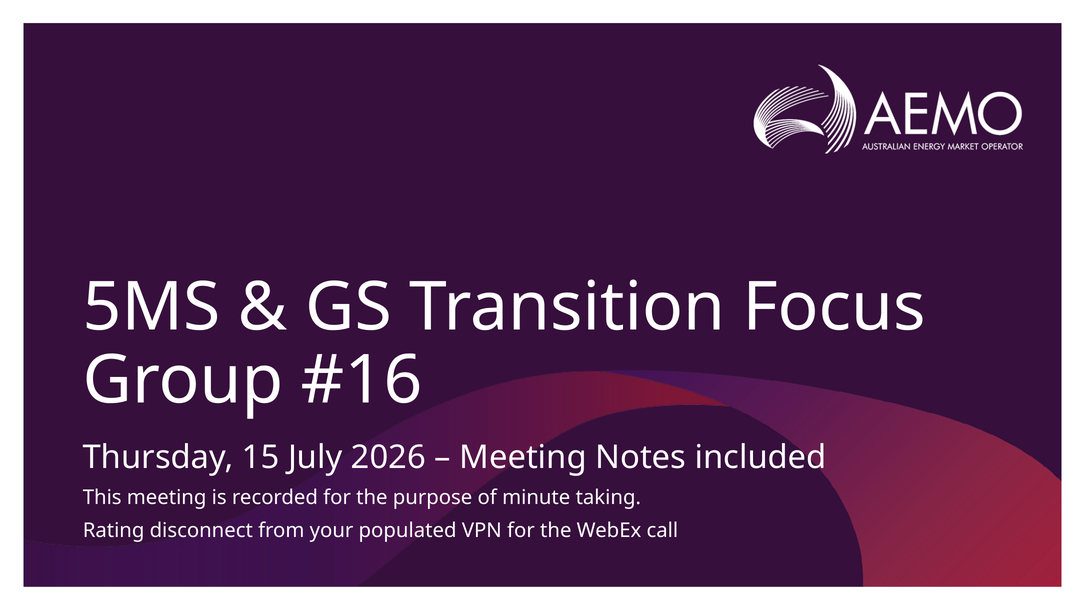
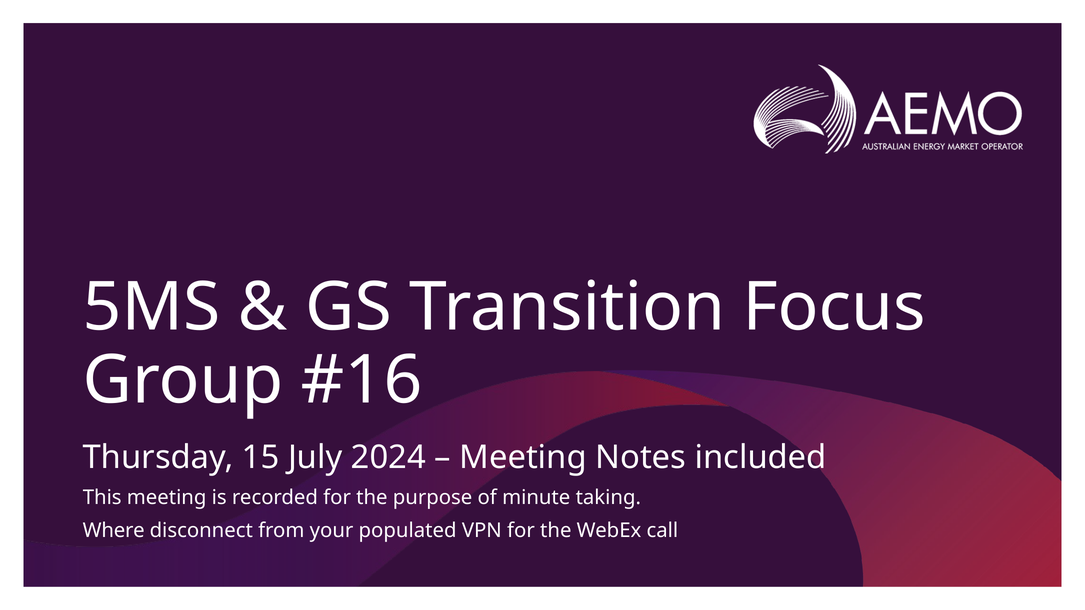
2026: 2026 -> 2024
Rating: Rating -> Where
